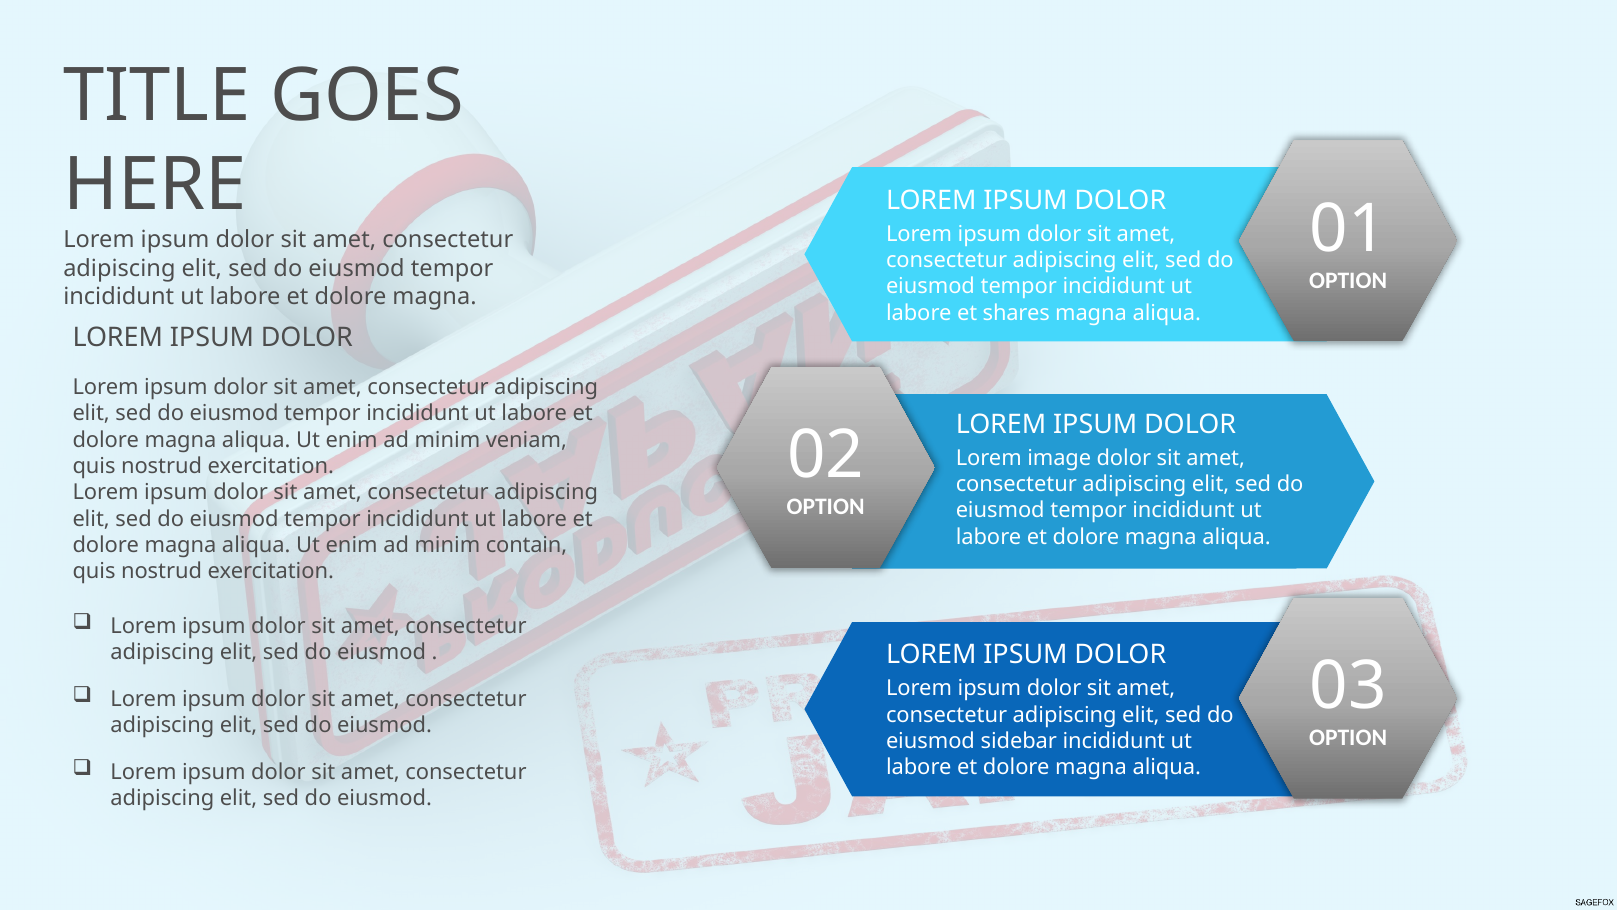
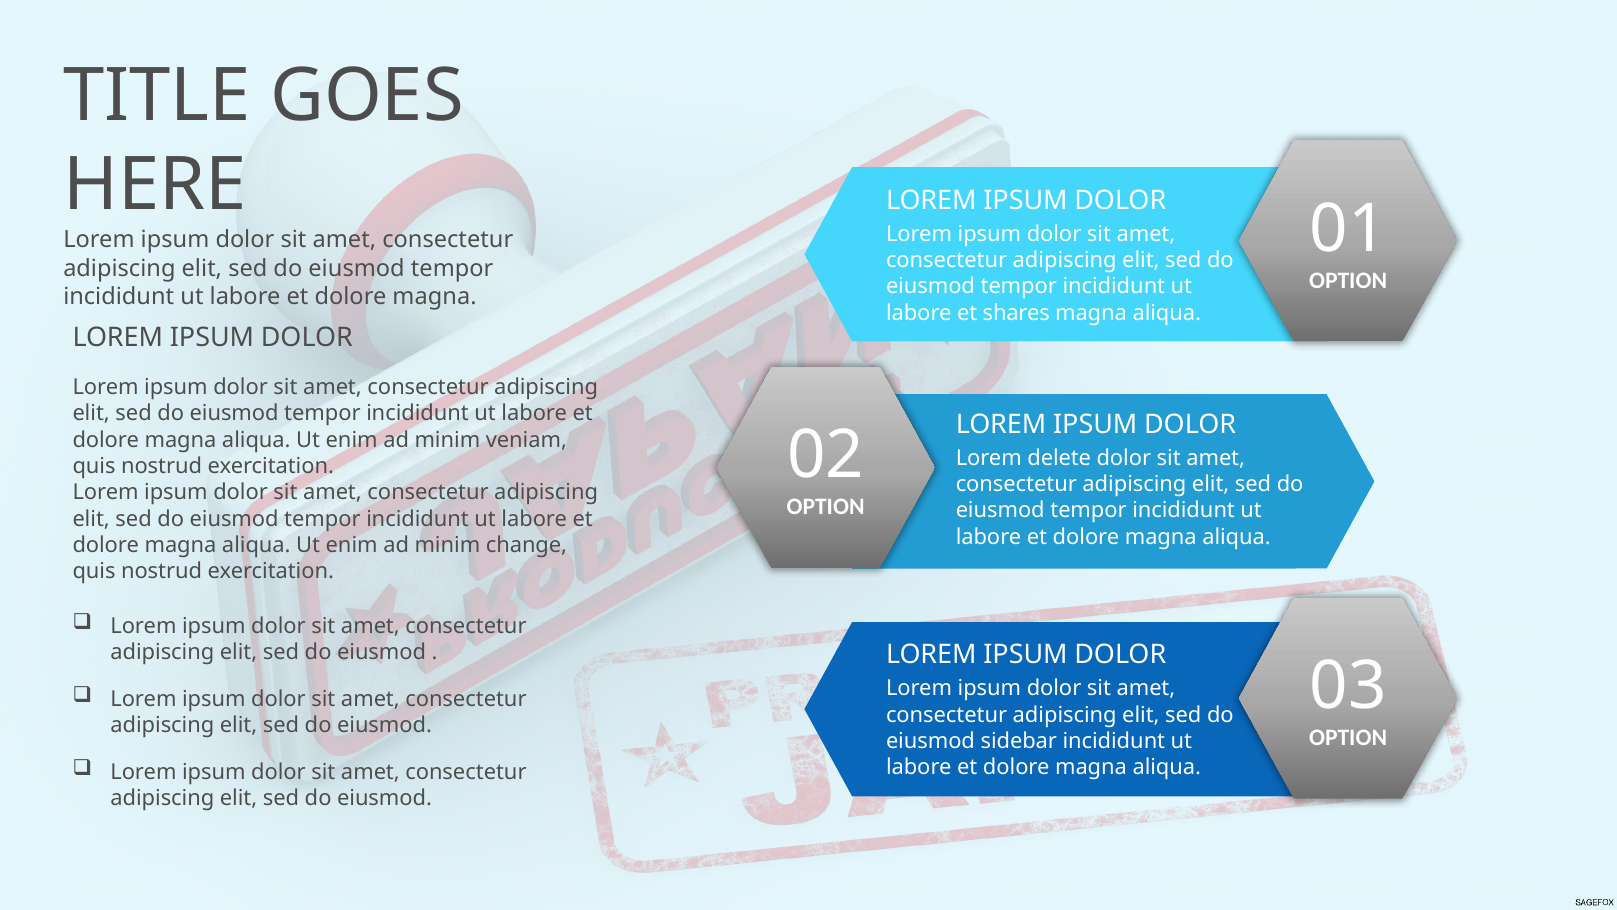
image: image -> delete
contain: contain -> change
